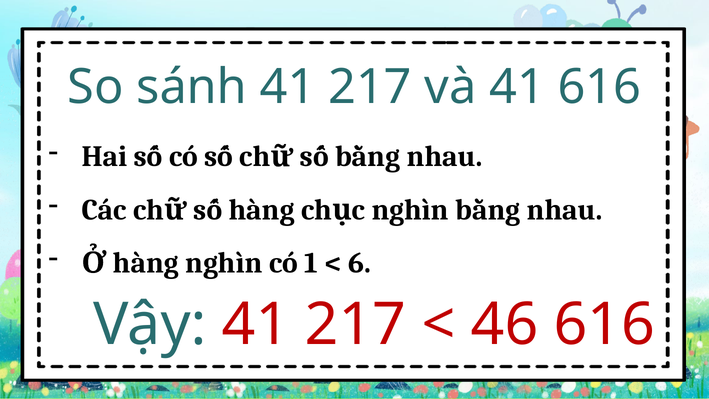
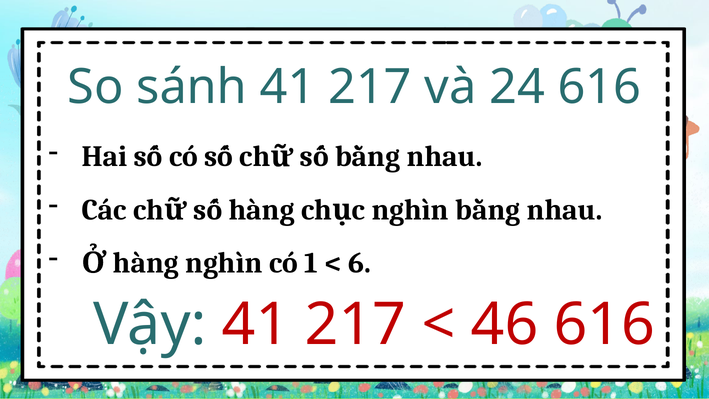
và 41: 41 -> 24
